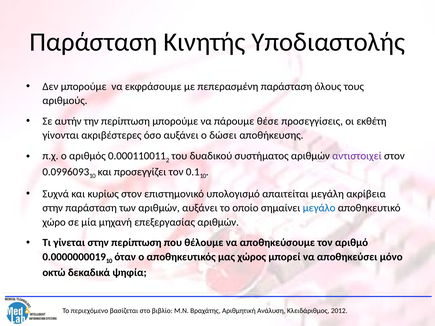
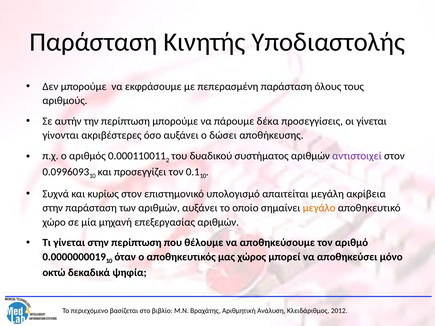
θέσε: θέσε -> δέκα
οι εκθέτη: εκθέτη -> γίνεται
μεγάλο colour: blue -> orange
